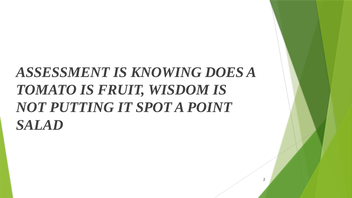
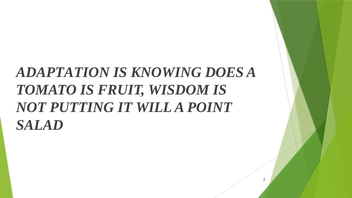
ASSESSMENT: ASSESSMENT -> ADAPTATION
SPOT: SPOT -> WILL
